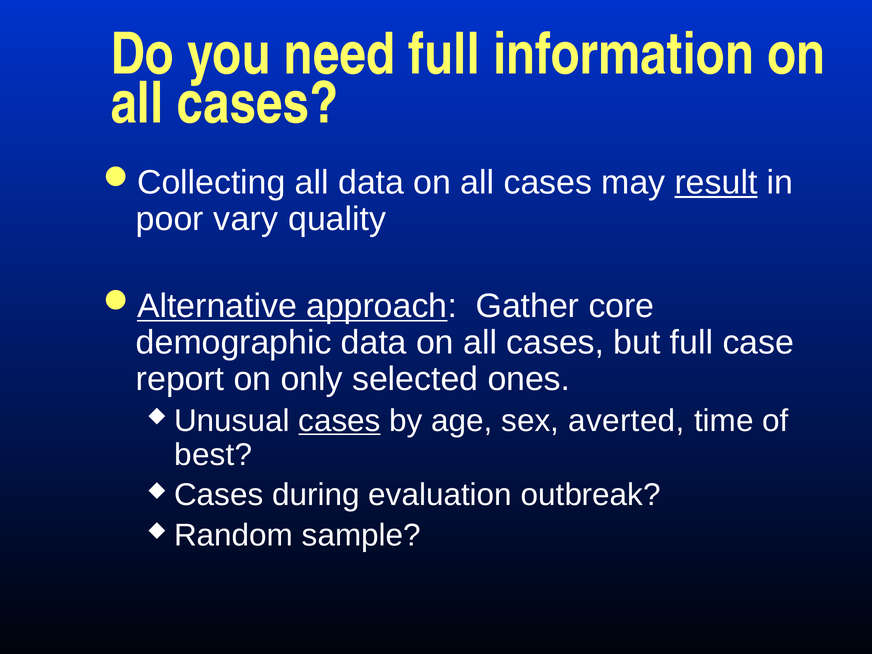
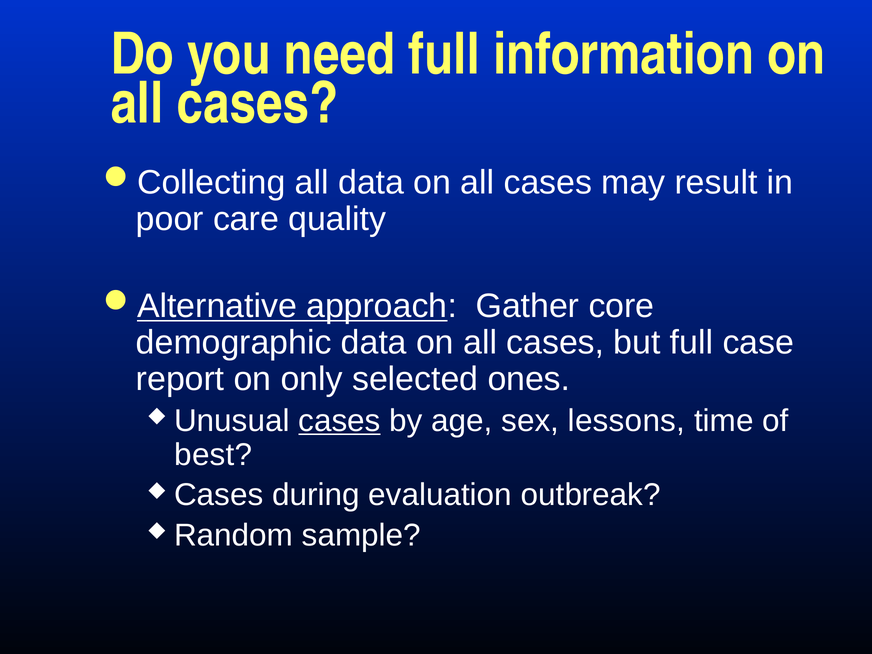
result underline: present -> none
vary: vary -> care
averted: averted -> lessons
